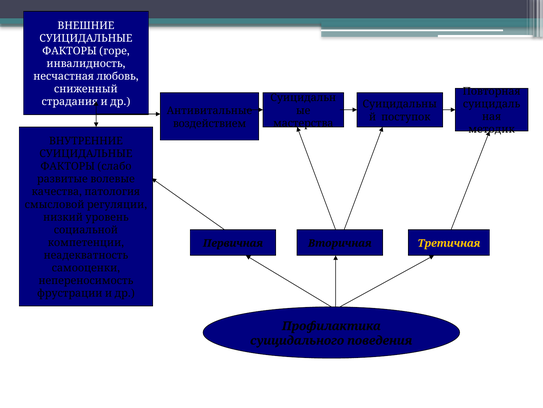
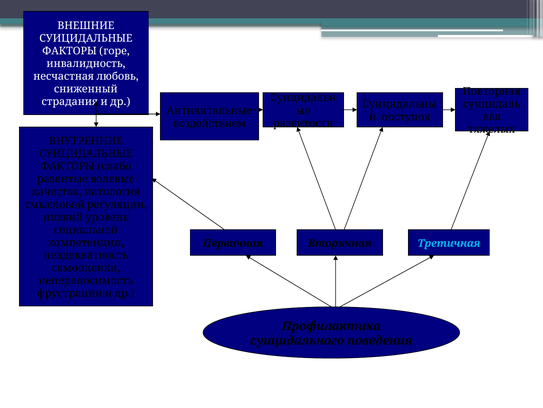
мастерства: мастерства -> развитости
методик: методик -> тяжелых
Третичная colour: yellow -> light blue
